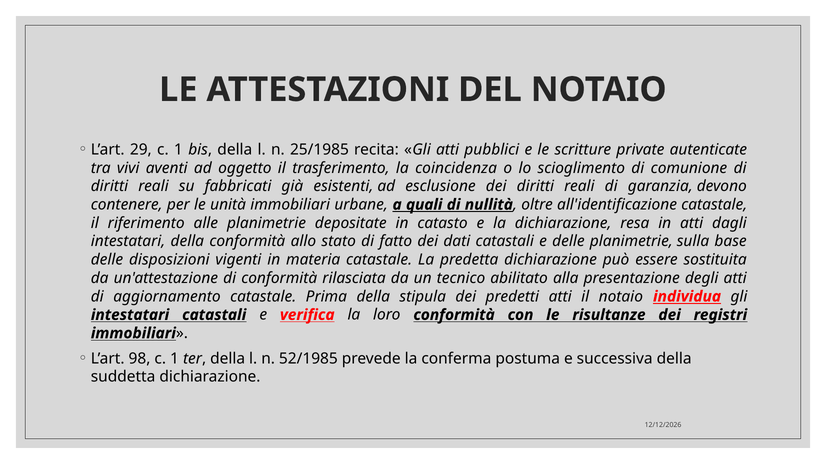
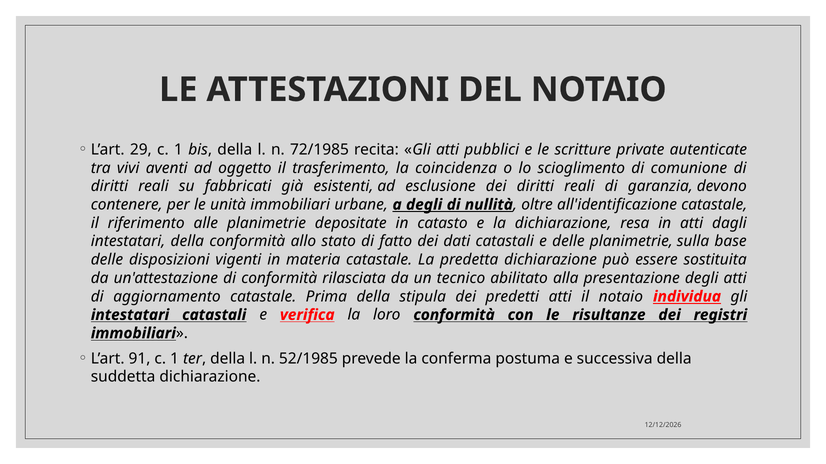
25/1985: 25/1985 -> 72/1985
a quali: quali -> degli
98: 98 -> 91
